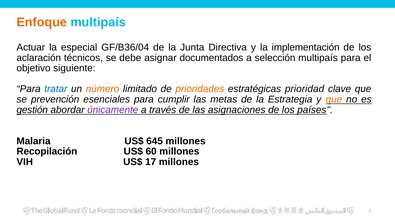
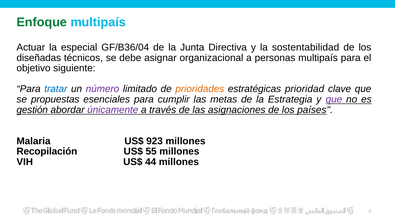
Enfoque colour: orange -> green
implementación: implementación -> sostentabilidad
aclaración: aclaración -> diseñadas
documentados: documentados -> organizacional
selección: selección -> personas
número colour: orange -> purple
prevención: prevención -> propuestas
que at (334, 99) colour: orange -> purple
645: 645 -> 923
60: 60 -> 55
17: 17 -> 44
